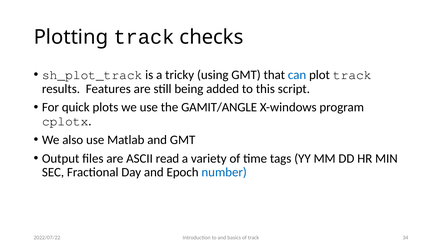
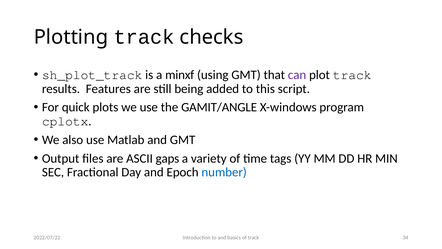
tricky: tricky -> minxf
can colour: blue -> purple
read: read -> gaps
